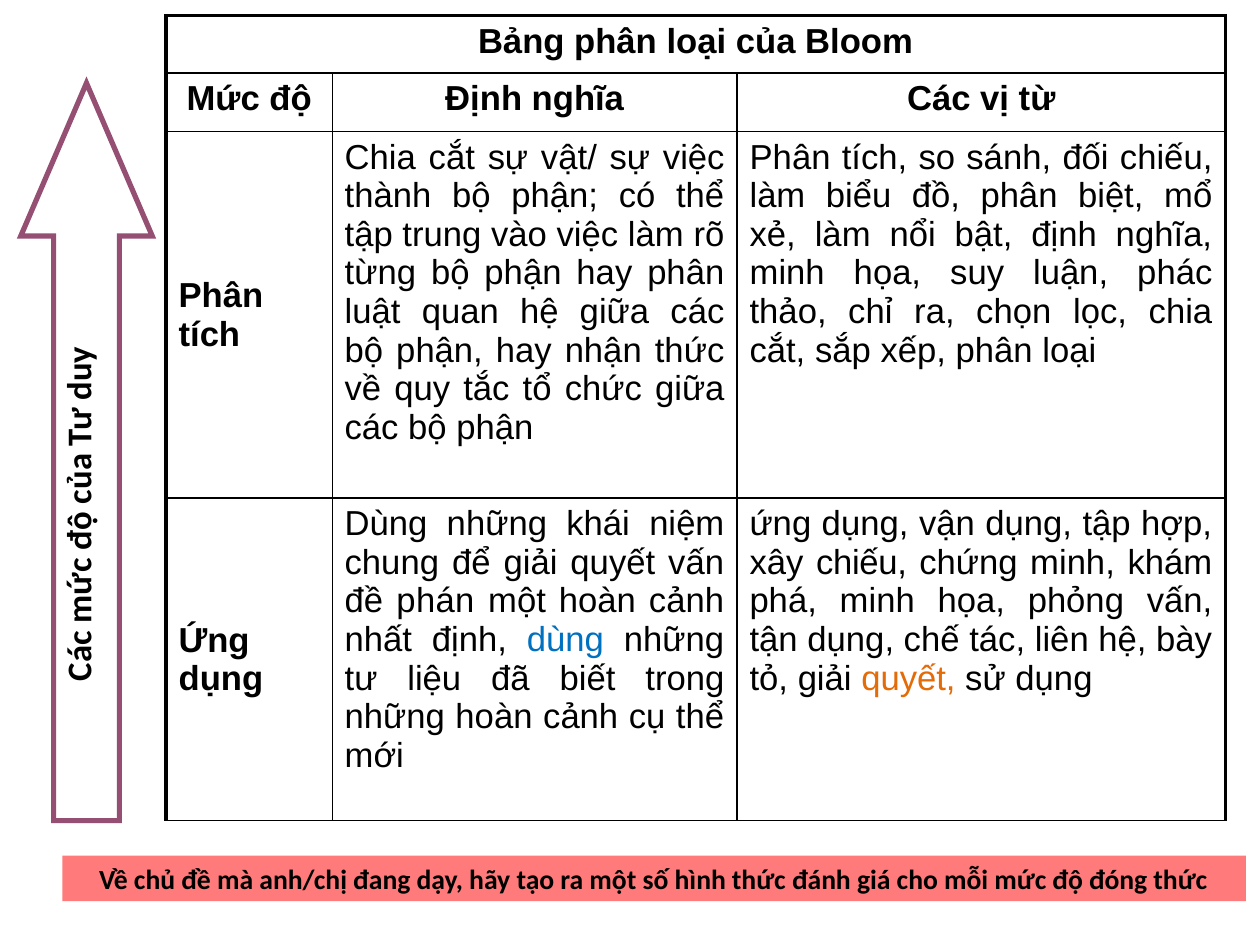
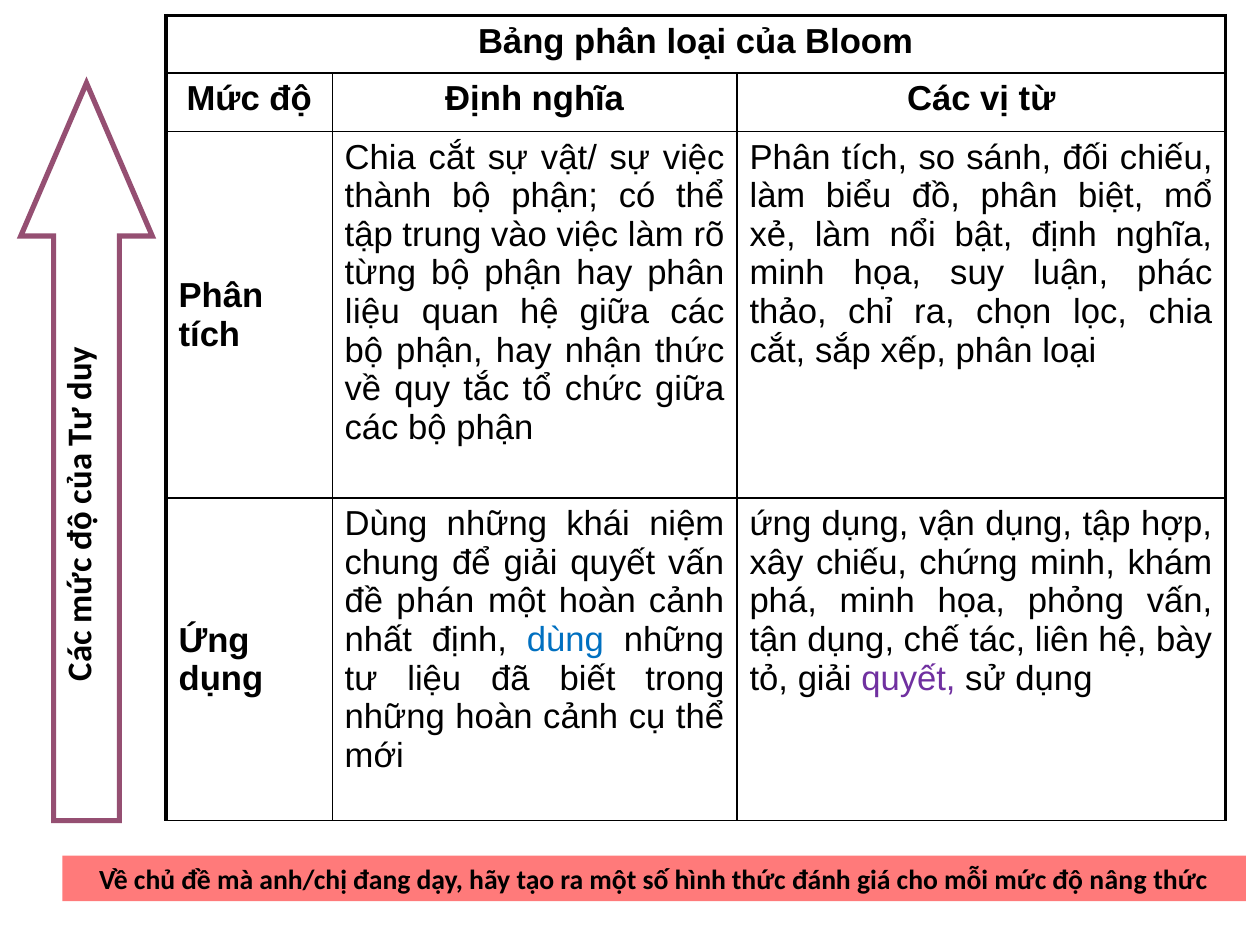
luật at (373, 312): luật -> liệu
quyết at (908, 678) colour: orange -> purple
đóng: đóng -> nâng
